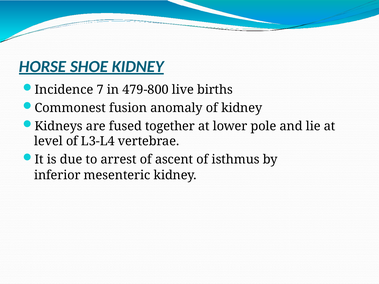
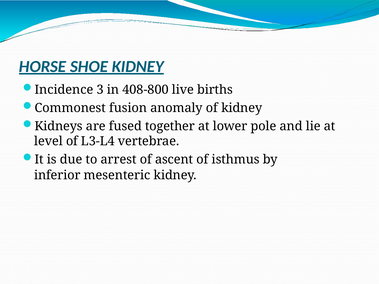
7: 7 -> 3
479-800: 479-800 -> 408-800
